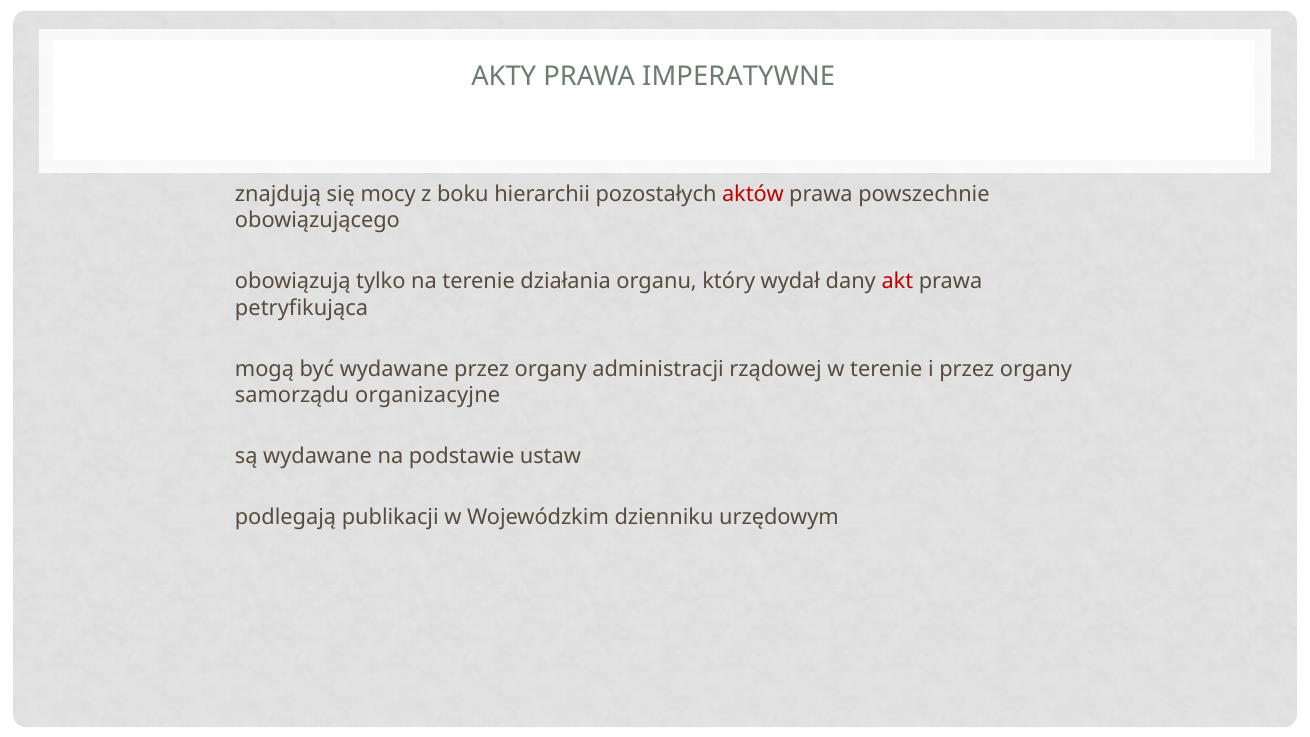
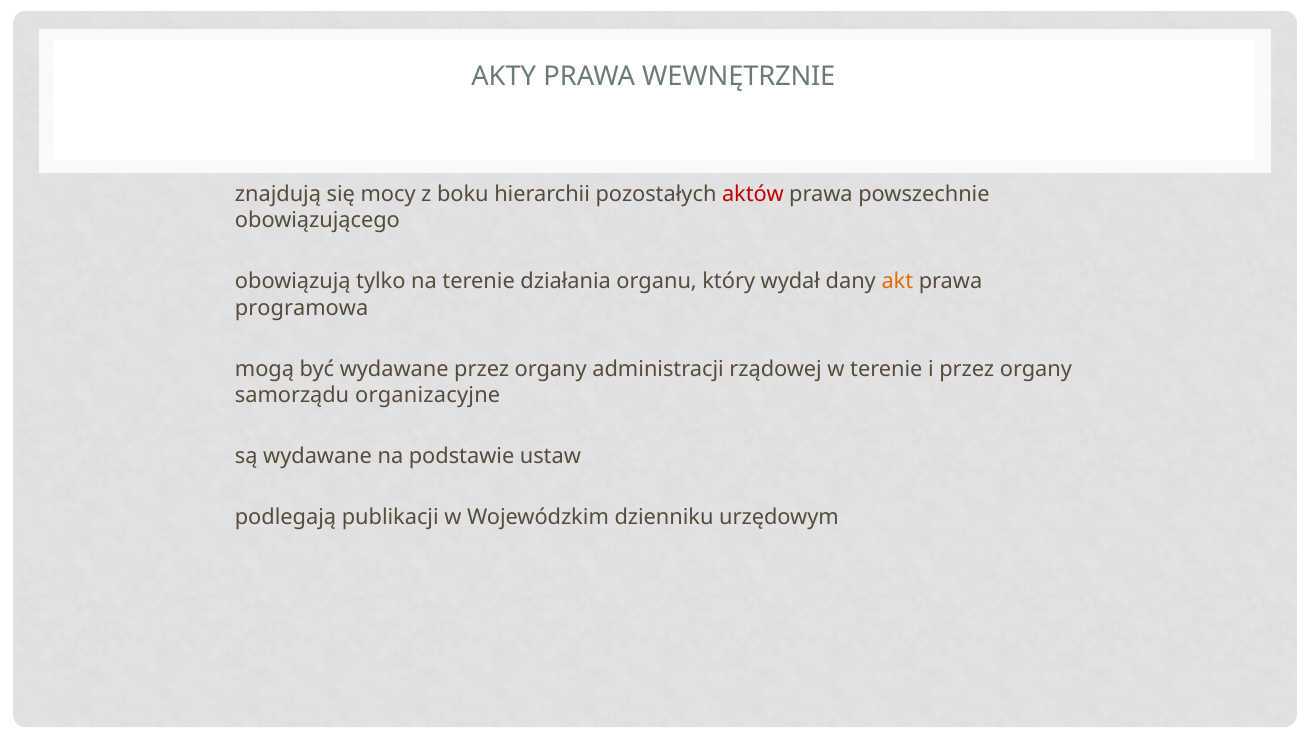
IMPERATYWNE: IMPERATYWNE -> WEWNĘTRZNIE
akt colour: red -> orange
petryfikująca: petryfikująca -> programowa
